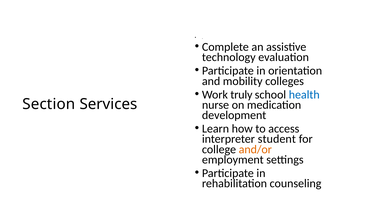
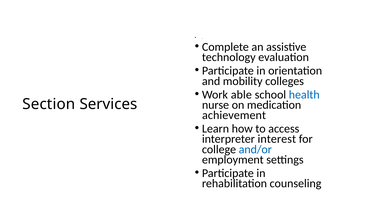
truly: truly -> able
development: development -> achievement
student: student -> interest
and/or colour: orange -> blue
